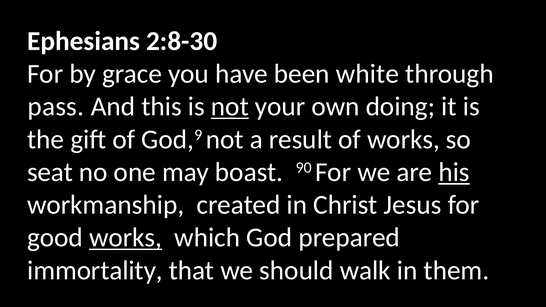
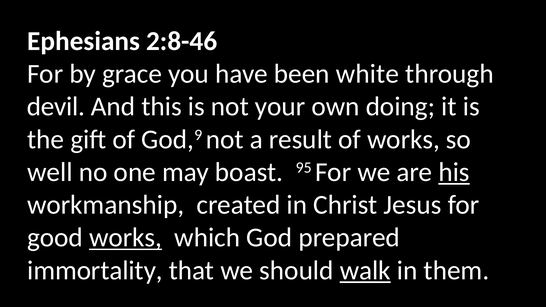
2:8-30: 2:8-30 -> 2:8-46
pass: pass -> devil
not at (230, 107) underline: present -> none
seat: seat -> well
90: 90 -> 95
walk underline: none -> present
